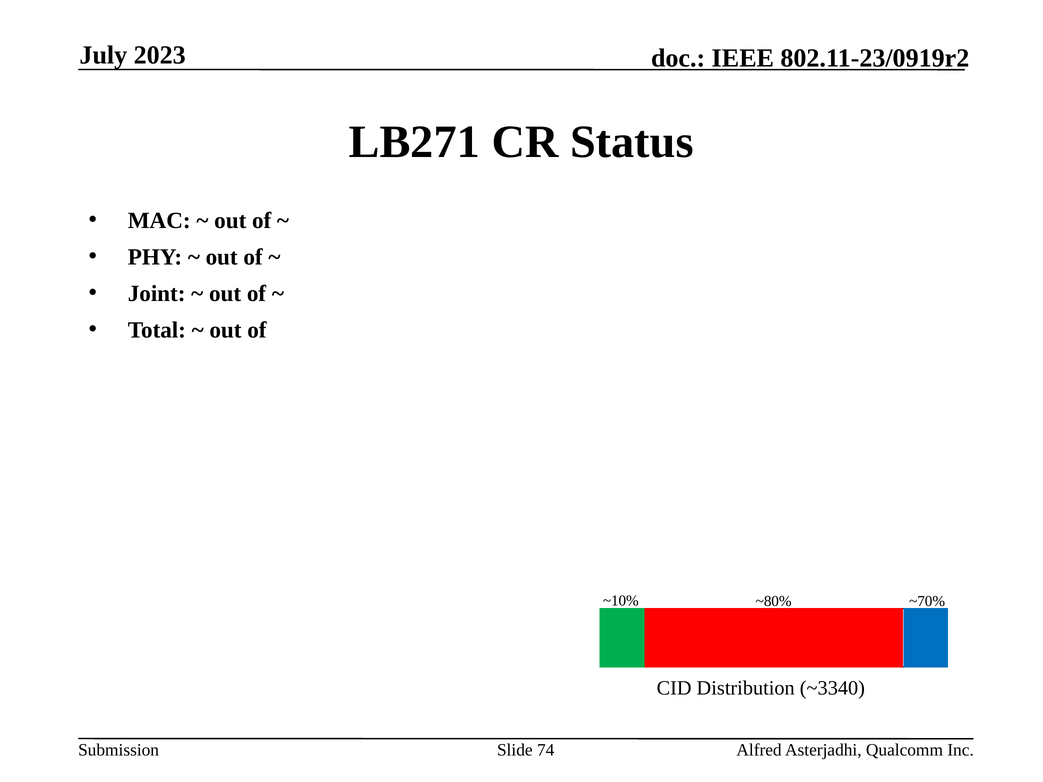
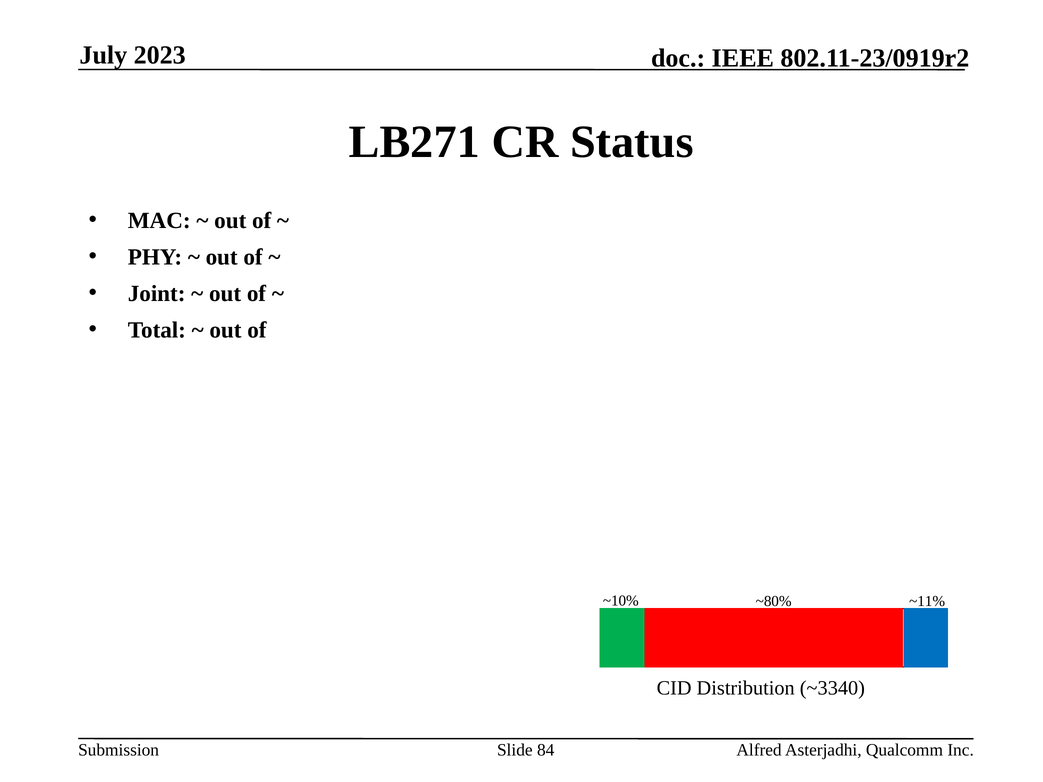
~70%: ~70% -> ~11%
74: 74 -> 84
